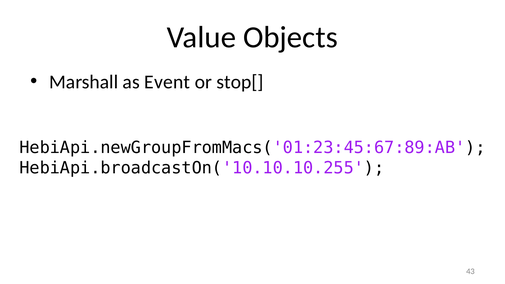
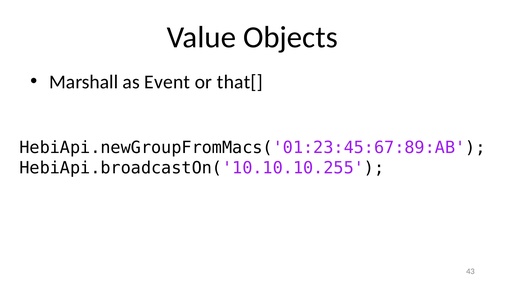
stop[: stop[ -> that[
